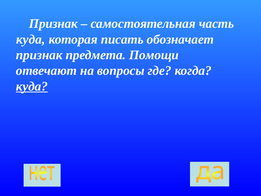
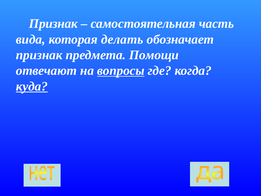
куда at (31, 39): куда -> вида
писать: писать -> делать
вопросы underline: none -> present
